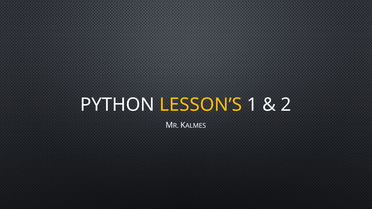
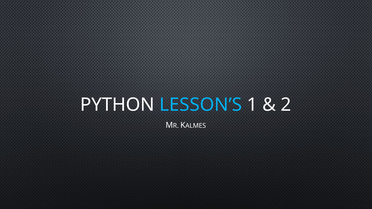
LESSON’S colour: yellow -> light blue
